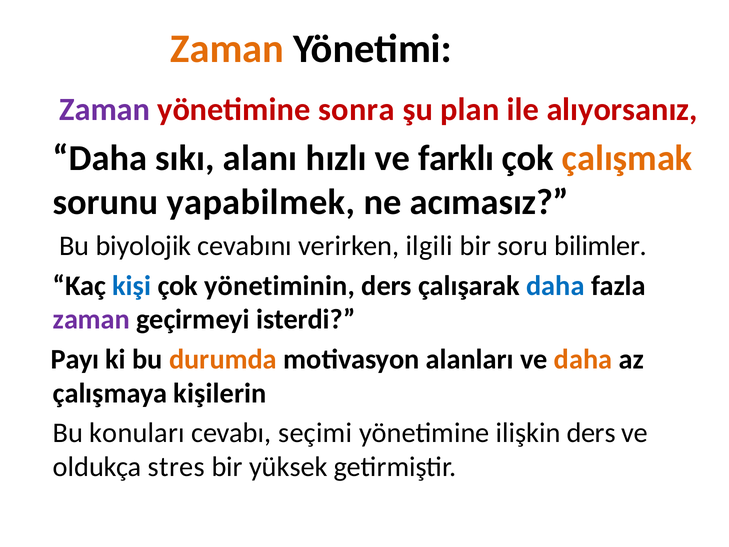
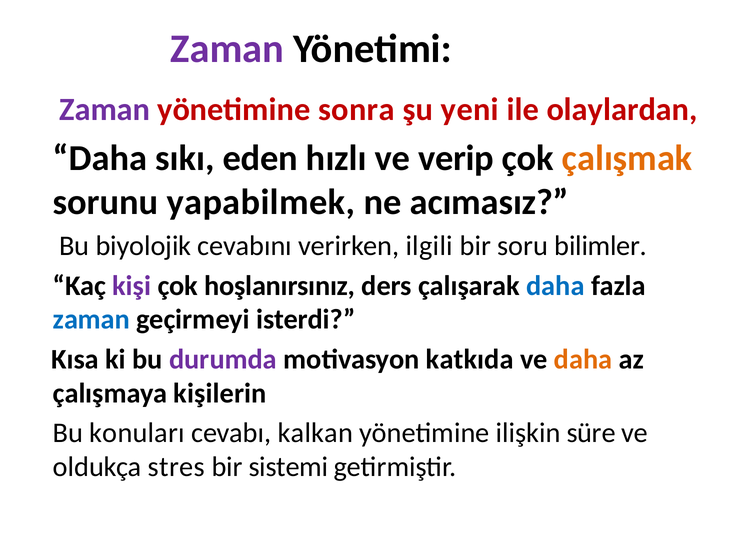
Zaman at (227, 49) colour: orange -> purple
plan: plan -> yeni
alıyorsanız: alıyorsanız -> olaylardan
alanı: alanı -> eden
farklı: farklı -> verip
kişi colour: blue -> purple
yönetiminin: yönetiminin -> hoşlanırsınız
zaman at (91, 319) colour: purple -> blue
Payı: Payı -> Kısa
durumda colour: orange -> purple
alanları: alanları -> katkıda
seçimi: seçimi -> kalkan
ilişkin ders: ders -> süre
yüksek: yüksek -> sistemi
